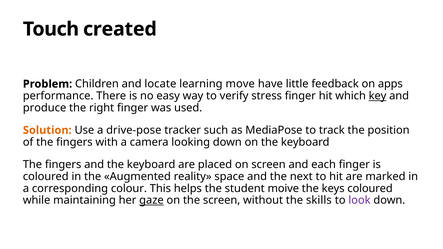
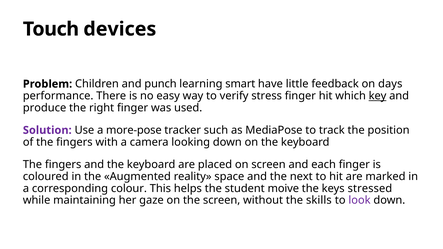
created: created -> devices
locate: locate -> punch
move: move -> smart
apps: apps -> days
Solution colour: orange -> purple
drive-pose: drive-pose -> more-pose
keys coloured: coloured -> stressed
gaze underline: present -> none
